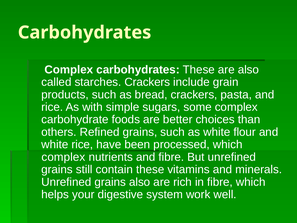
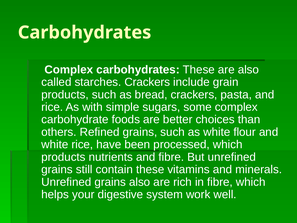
complex at (63, 157): complex -> products
